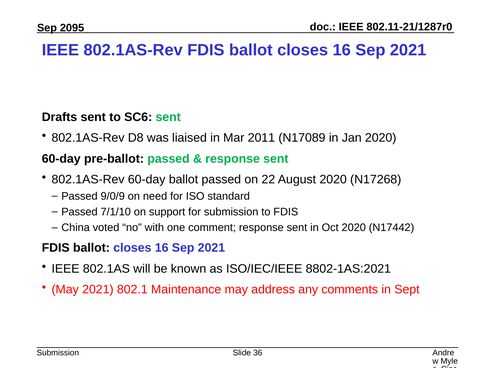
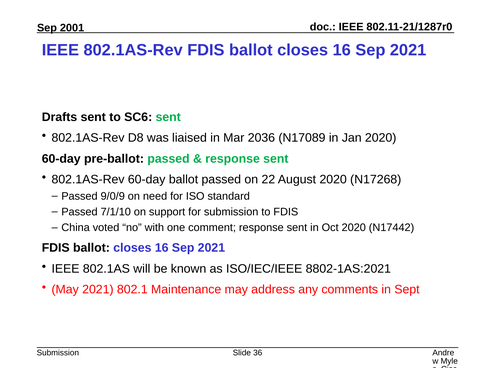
2095: 2095 -> 2001
2011: 2011 -> 2036
